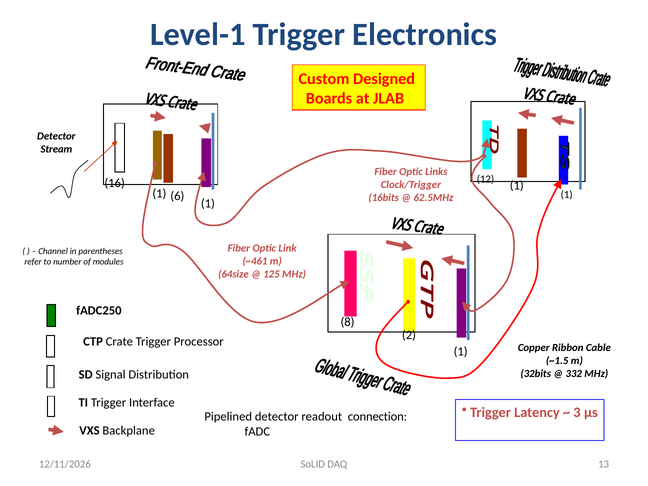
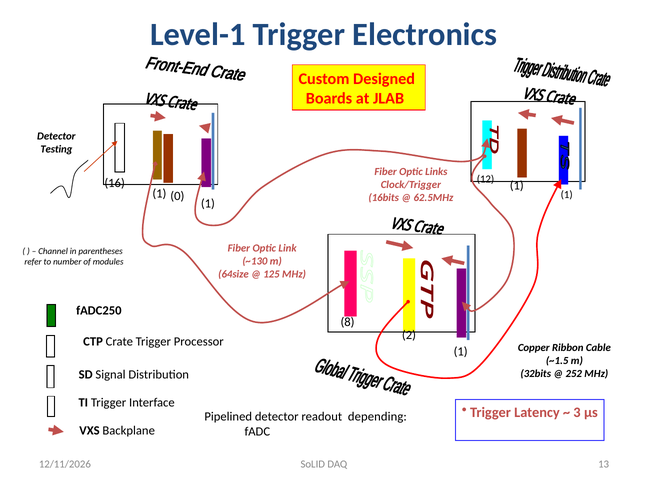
Stream: Stream -> Testing
6: 6 -> 0
~461: ~461 -> ~130
332: 332 -> 252
connection: connection -> depending
